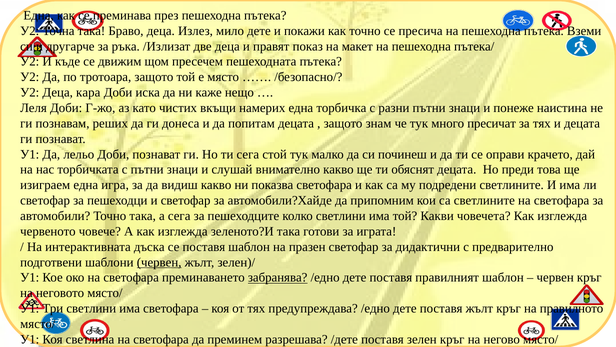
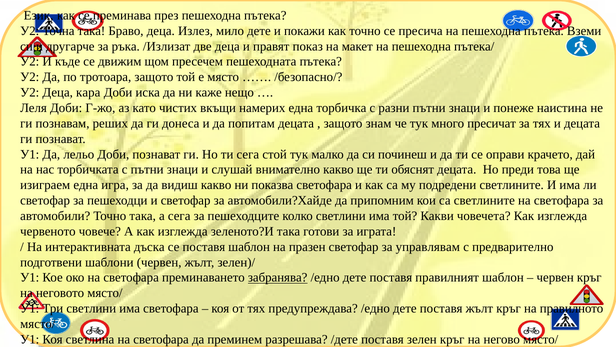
Една at (39, 15): Една -> Език
дидактични: дидактични -> управлявам
червен at (159, 262) underline: present -> none
